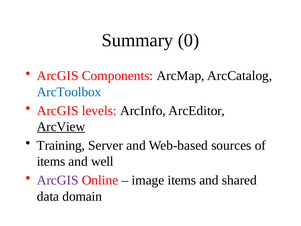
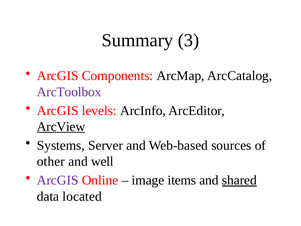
0: 0 -> 3
ArcToolbox colour: blue -> purple
Training: Training -> Systems
items at (51, 161): items -> other
shared underline: none -> present
domain: domain -> located
